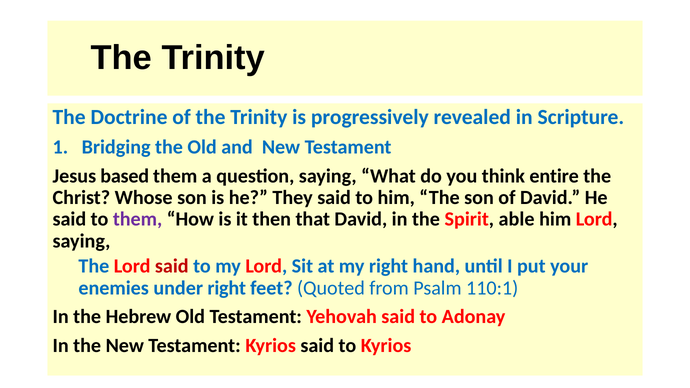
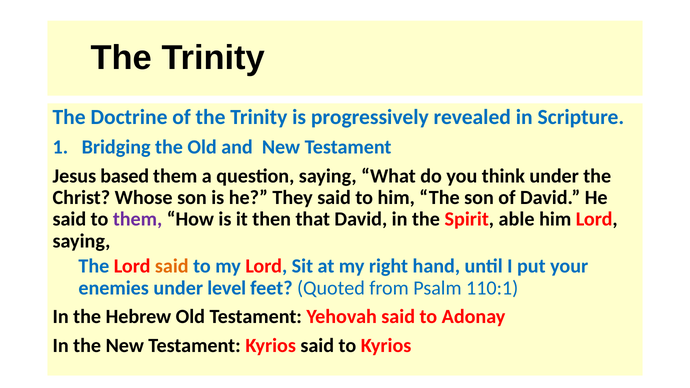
think entire: entire -> under
said at (172, 266) colour: red -> orange
under right: right -> level
